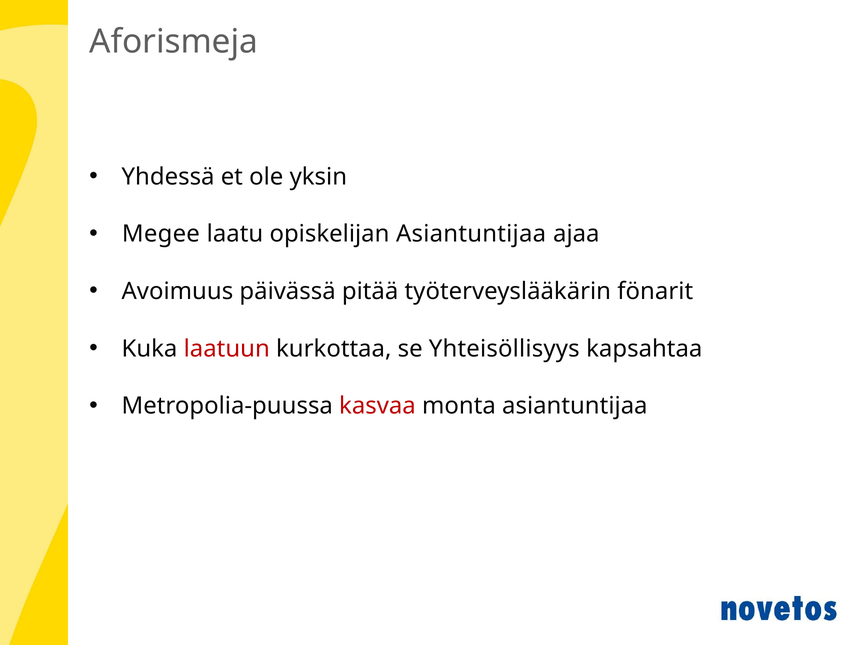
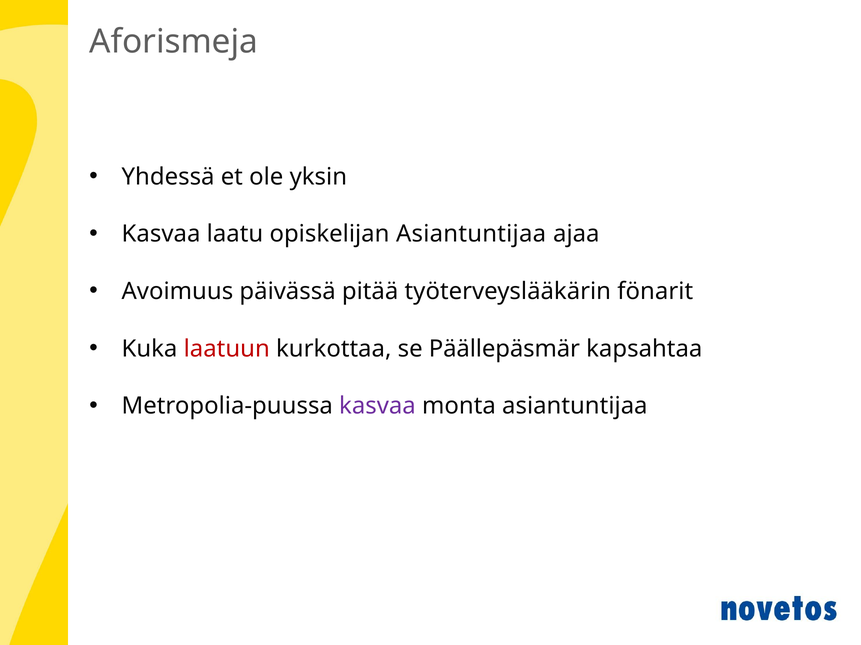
Megee at (161, 234): Megee -> Kasvaa
Yhteisöllisyys: Yhteisöllisyys -> Päällepäsmär
kasvaa at (377, 407) colour: red -> purple
